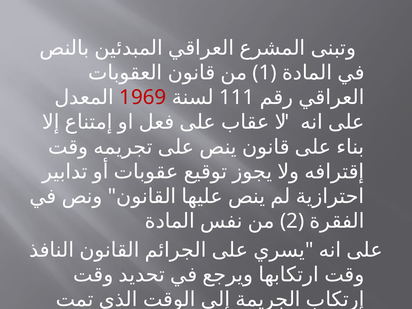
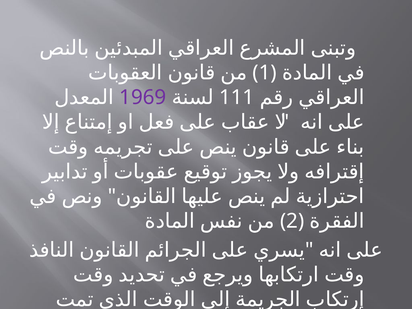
1969 colour: red -> purple
